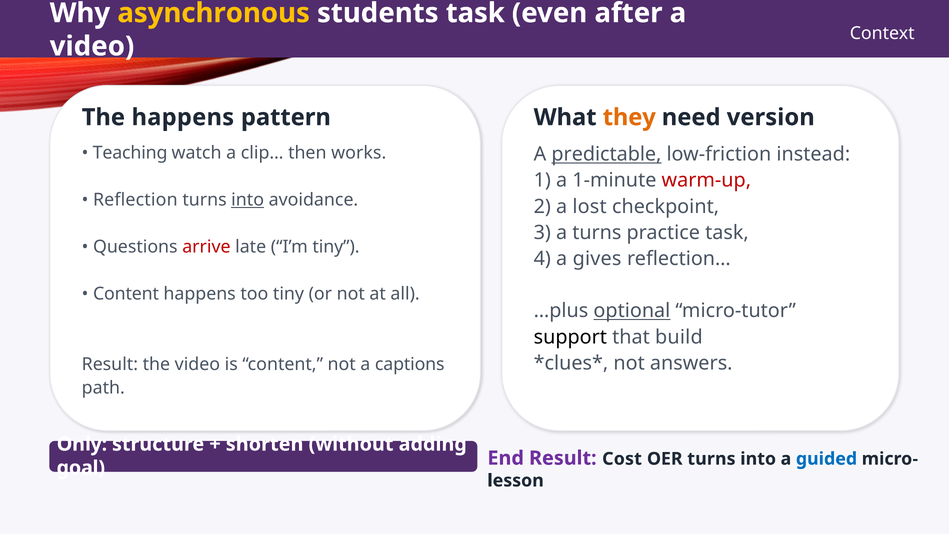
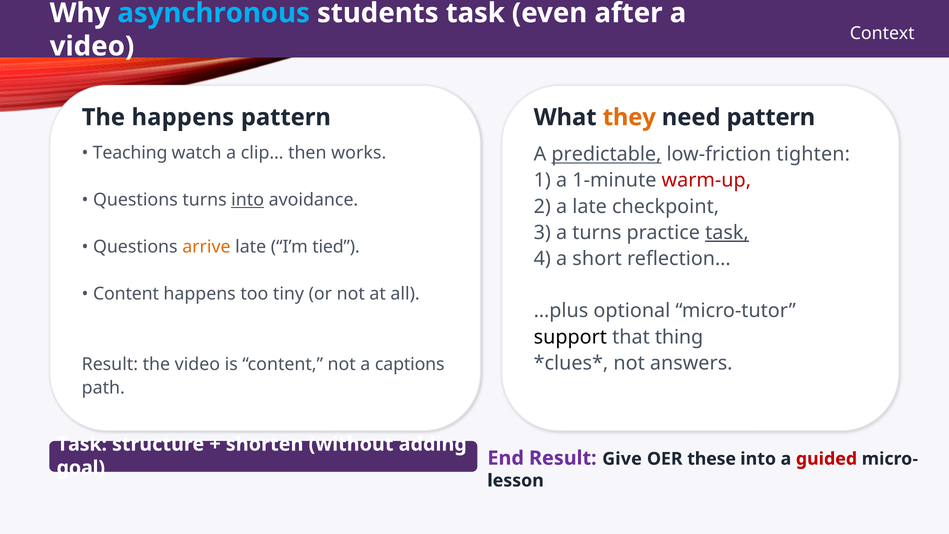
asynchronous colour: yellow -> light blue
need version: version -> pattern
instead: instead -> tighten
Reflection at (135, 200): Reflection -> Questions
a lost: lost -> late
task at (727, 233) underline: none -> present
arrive colour: red -> orange
I’m tiny: tiny -> tied
gives: gives -> short
optional underline: present -> none
build: build -> thing
Only at (82, 444): Only -> Task
Cost: Cost -> Give
OER turns: turns -> these
guided colour: blue -> red
